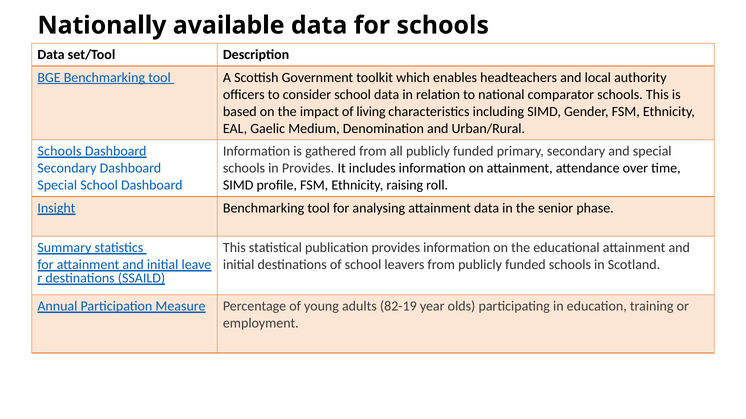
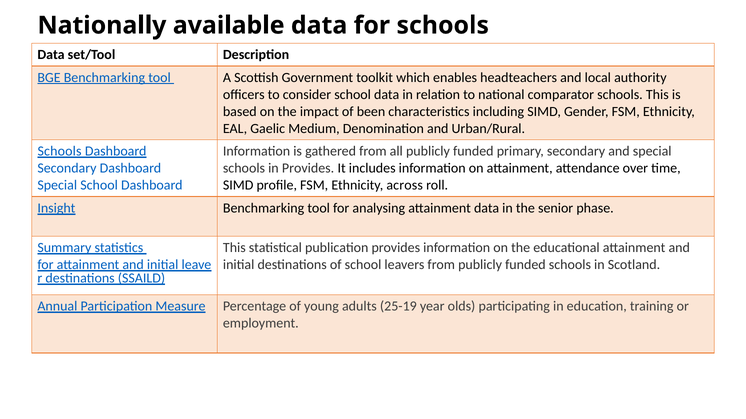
living: living -> been
raising: raising -> across
82-19: 82-19 -> 25-19
